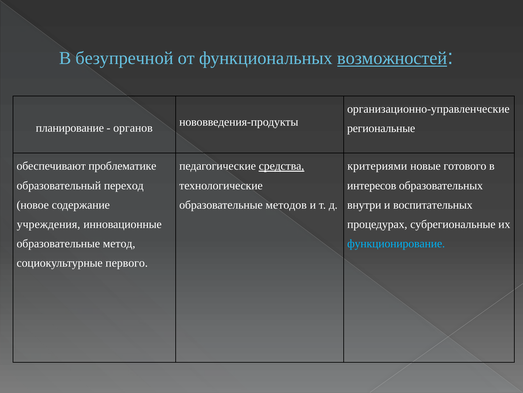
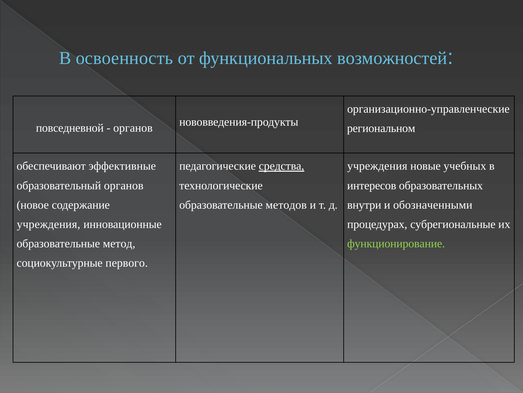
безупречной: безупречной -> освоенность
возможностей underline: present -> none
планирование: планирование -> повседневной
региональные: региональные -> региональном
проблематике: проблематике -> эффективные
критериями at (377, 166): критериями -> учреждения
готового: готового -> учебных
образовательный переход: переход -> органов
воспитательных: воспитательных -> обозначенными
функционирование colour: light blue -> light green
